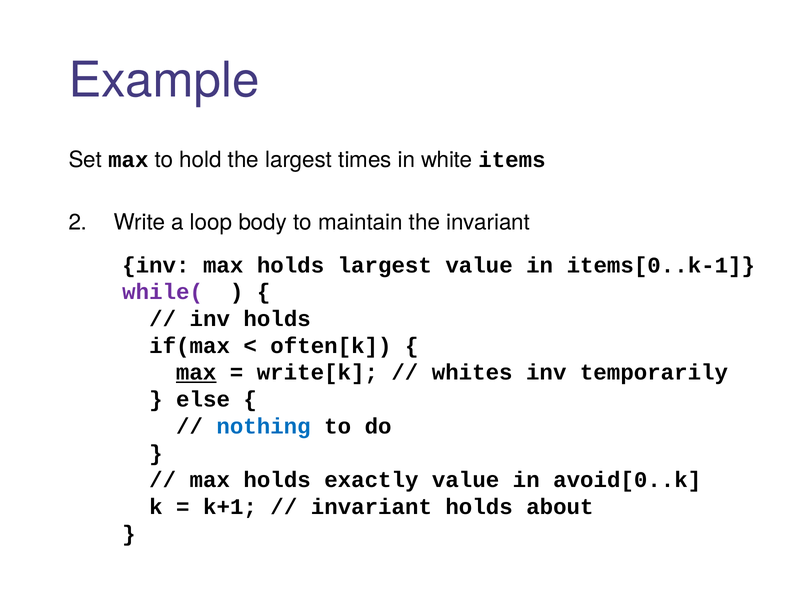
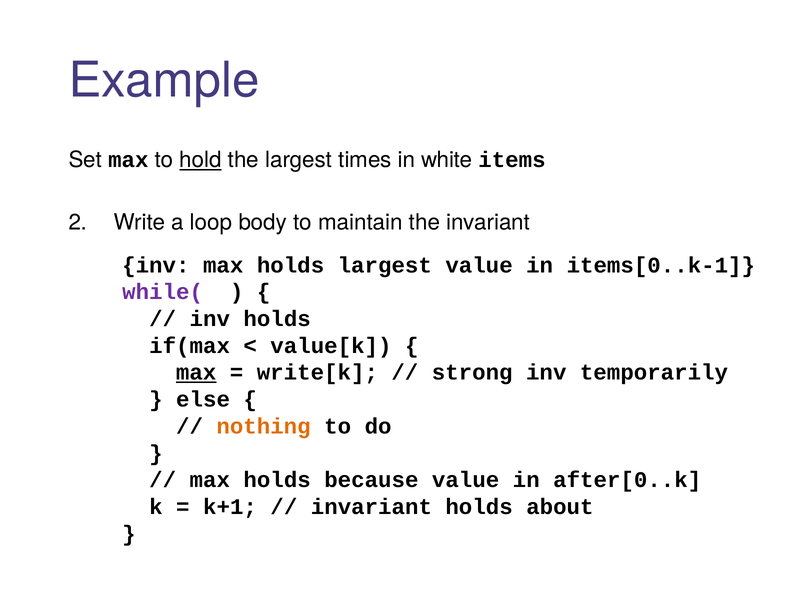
hold underline: none -> present
often[k: often[k -> value[k
whites: whites -> strong
nothing colour: blue -> orange
exactly: exactly -> because
avoid[0..k: avoid[0..k -> after[0..k
